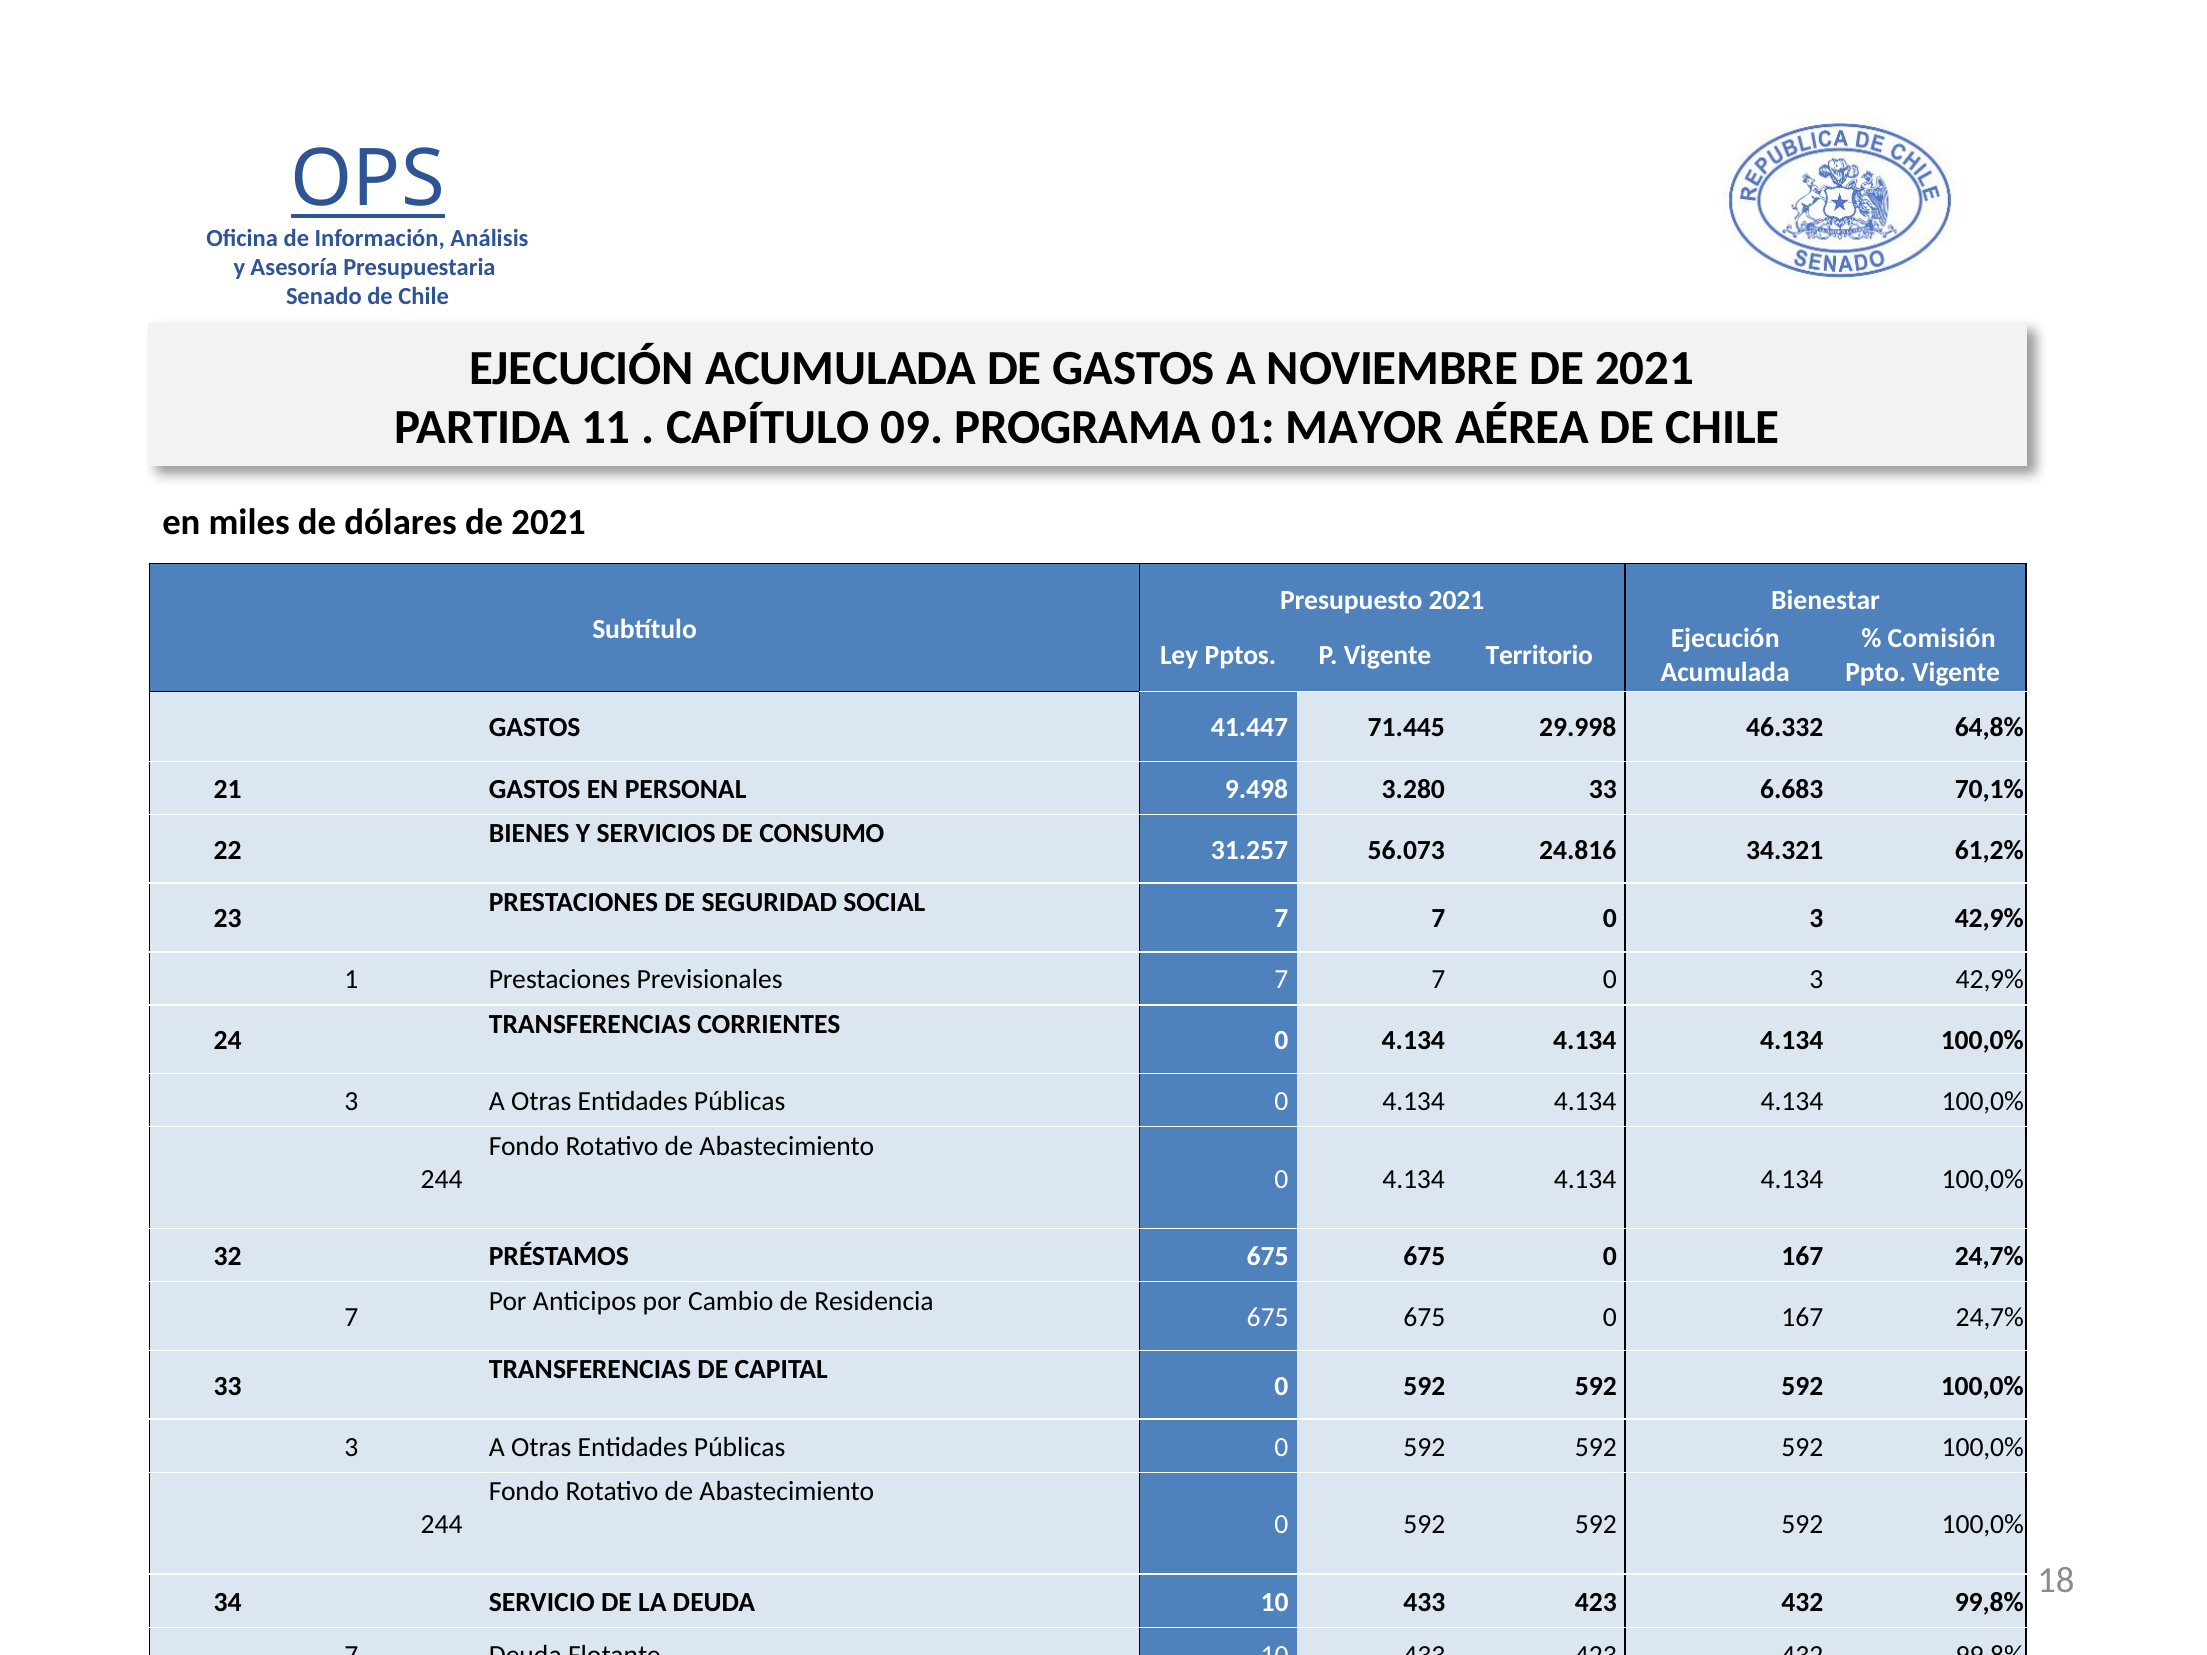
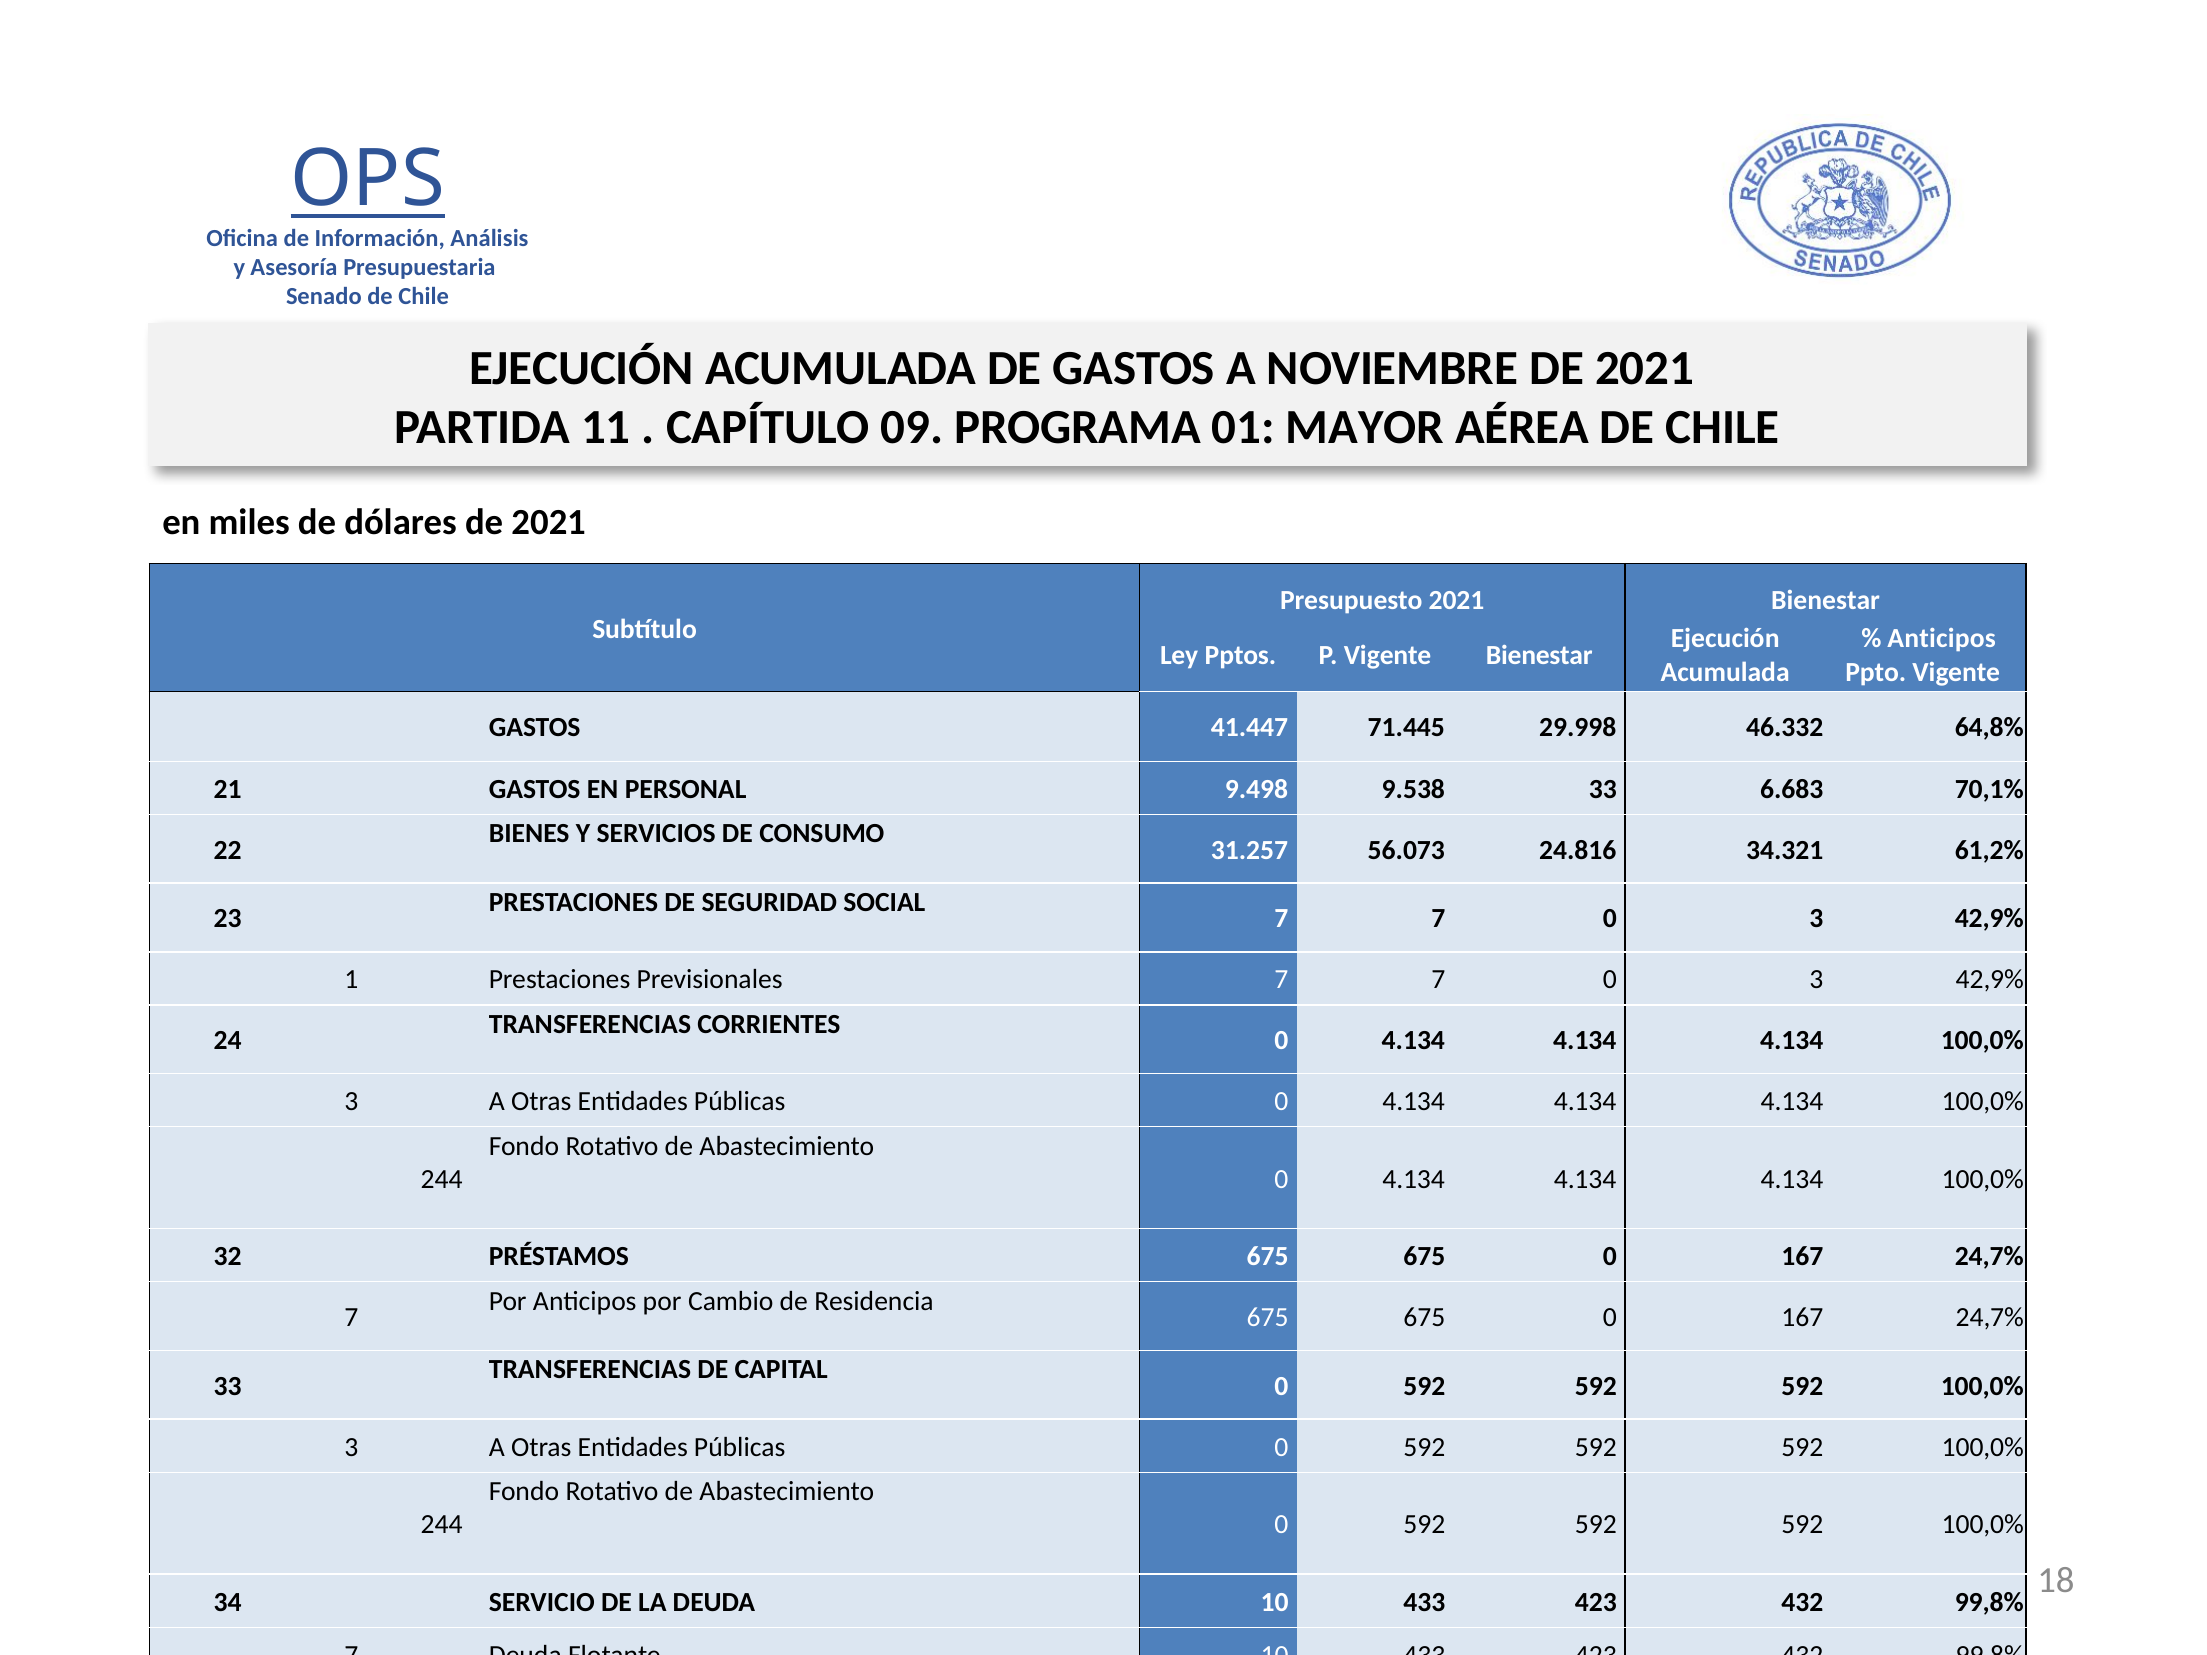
Comisión at (1942, 639): Comisión -> Anticipos
Vigente Territorio: Territorio -> Bienestar
3.280: 3.280 -> 9.538
